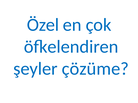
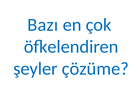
Özel: Özel -> Bazı
